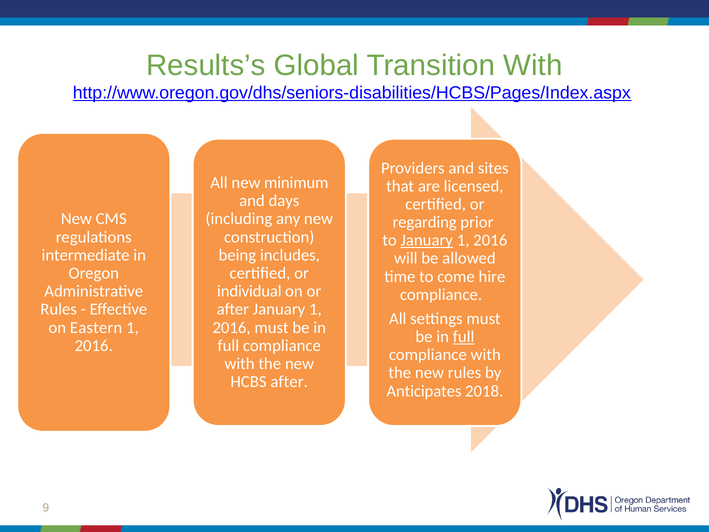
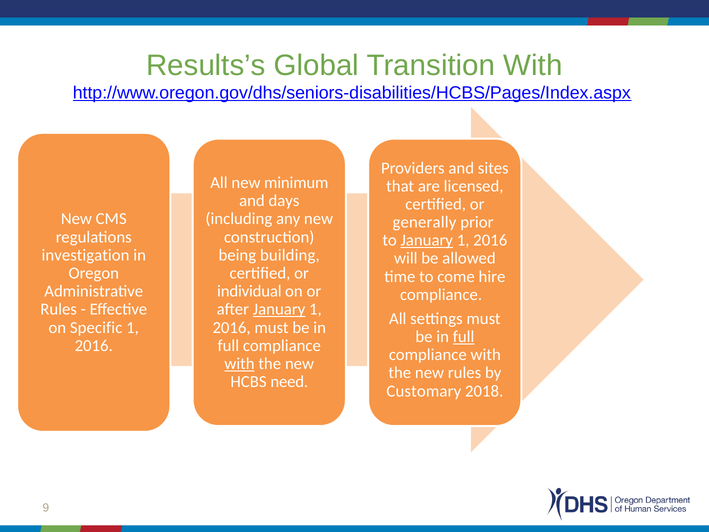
regarding: regarding -> generally
intermediate: intermediate -> investigation
includes: includes -> building
January at (279, 309) underline: none -> present
Eastern: Eastern -> Specific
with at (240, 364) underline: none -> present
HCBS after: after -> need
Anticipates: Anticipates -> Customary
